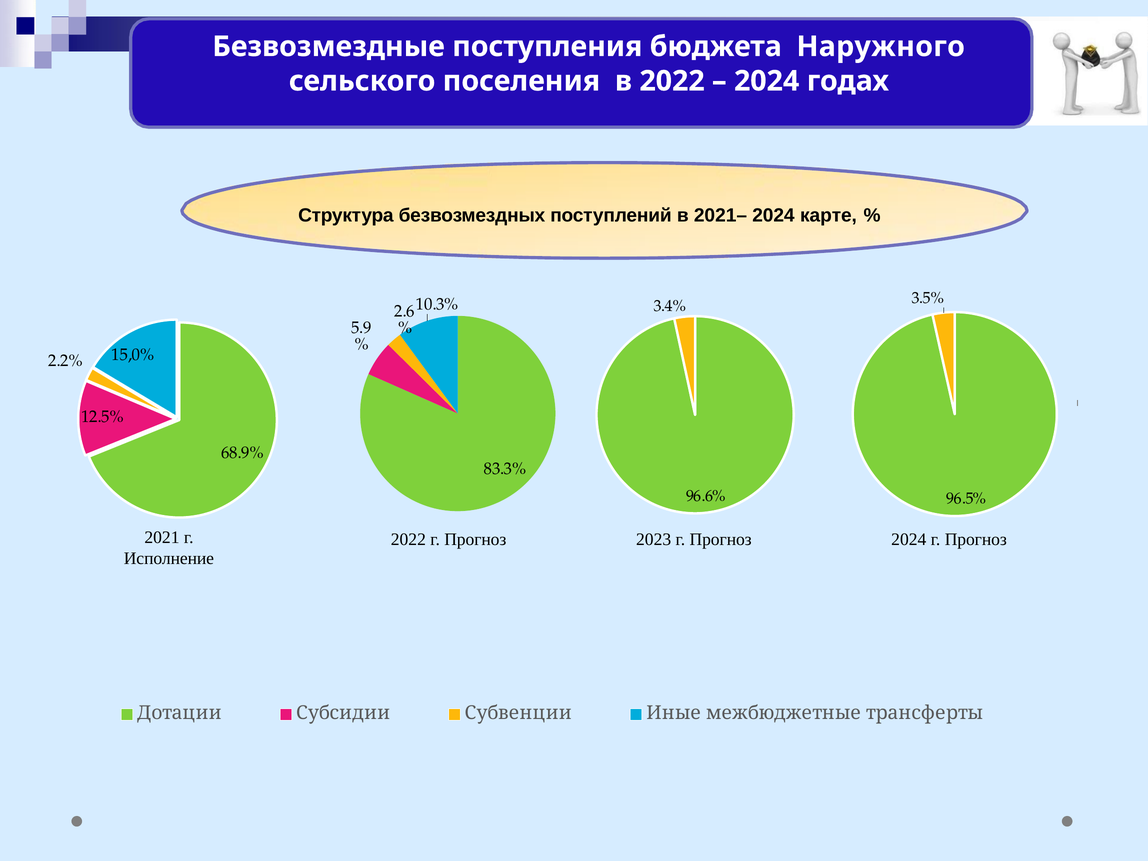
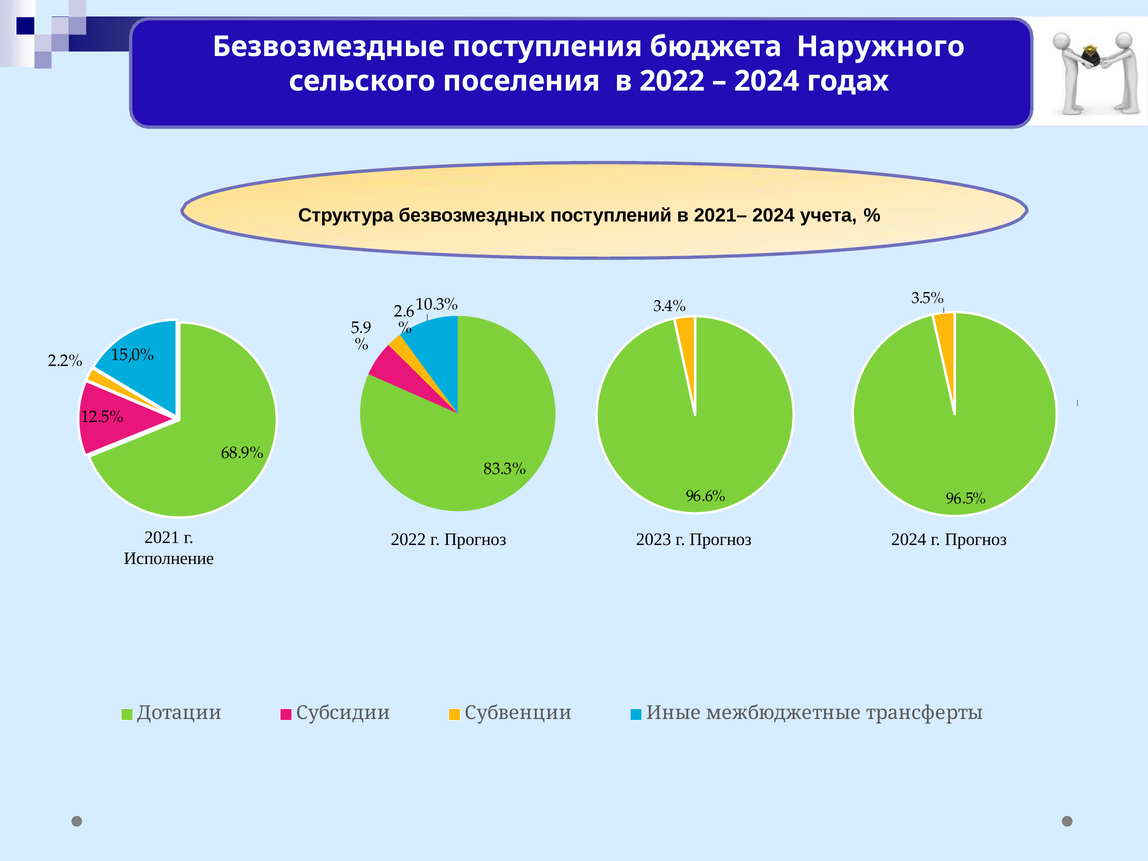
карте: карте -> учета
